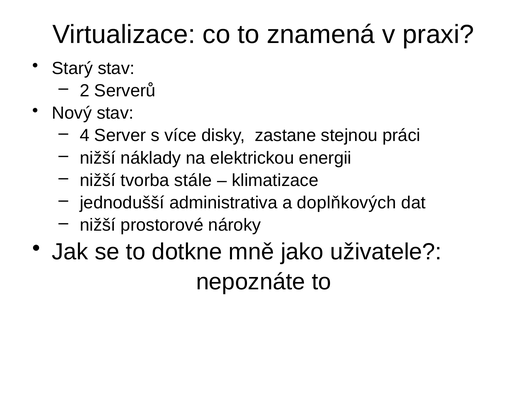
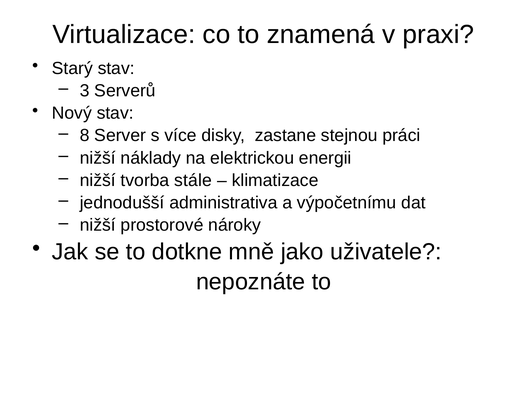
2: 2 -> 3
4: 4 -> 8
doplňkových: doplňkových -> výpočetnímu
